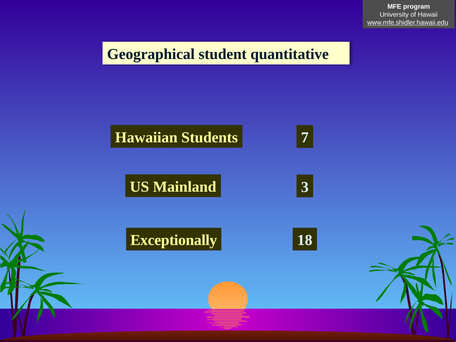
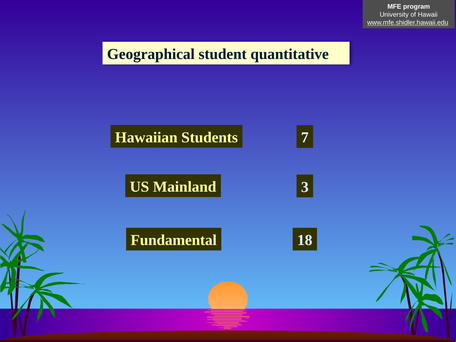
Exceptionally: Exceptionally -> Fundamental
